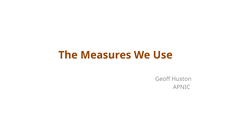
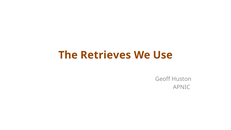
Measures: Measures -> Retrieves
